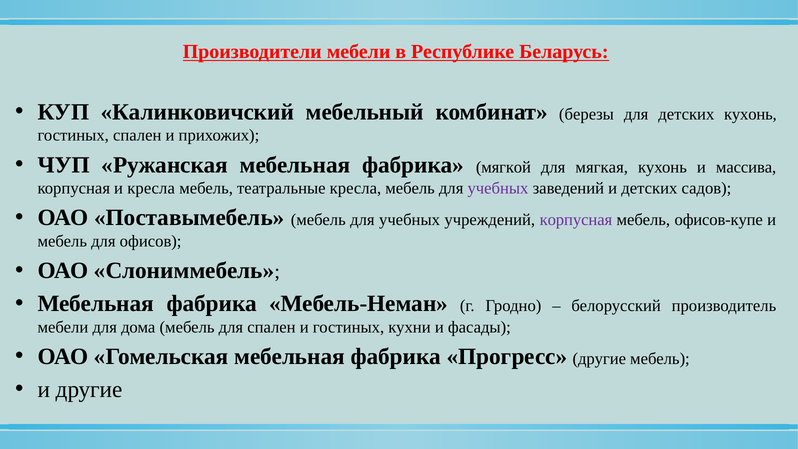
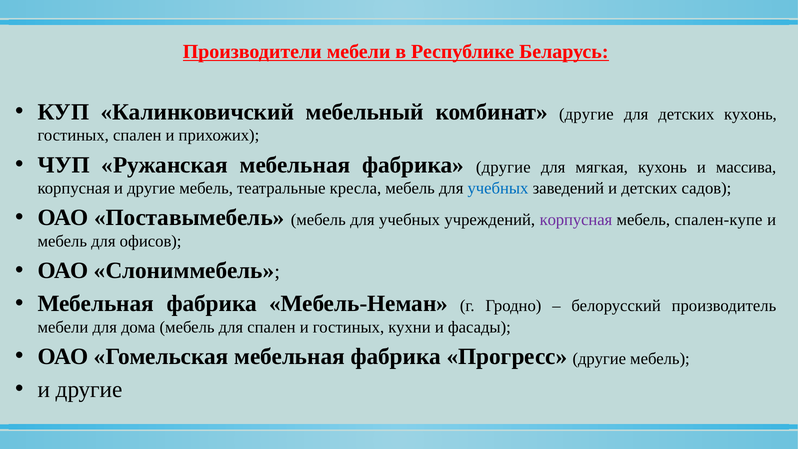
комбинат березы: березы -> другие
фабрика мягкой: мягкой -> другие
корпусная и кресла: кресла -> другие
учебных at (498, 188) colour: purple -> blue
офисов-купе: офисов-купе -> спален-купе
